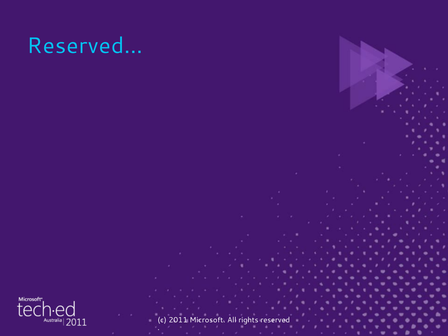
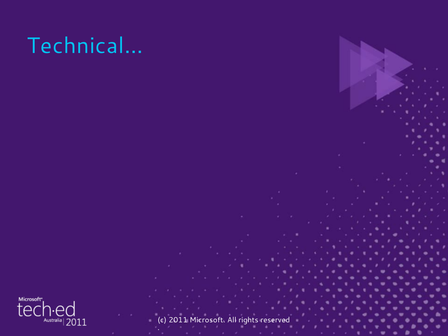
Reserved…: Reserved… -> Technical…
